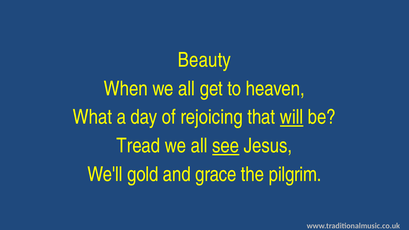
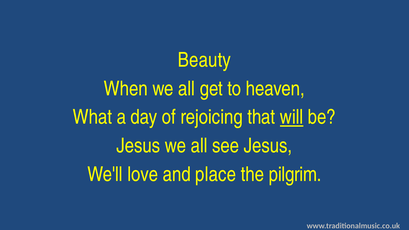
Tread at (138, 146): Tread -> Jesus
see underline: present -> none
gold: gold -> love
grace: grace -> place
